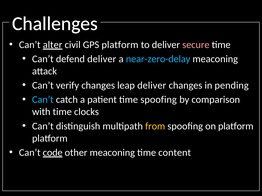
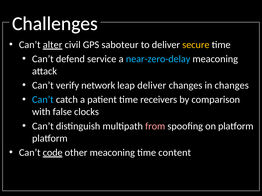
GPS platform: platform -> saboteur
secure colour: pink -> yellow
defend deliver: deliver -> service
verify changes: changes -> network
in pending: pending -> changes
time spoofing: spoofing -> receivers
with time: time -> false
from colour: yellow -> pink
